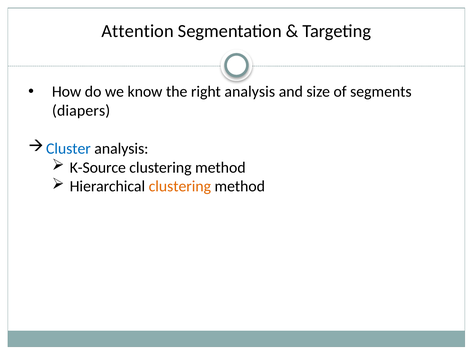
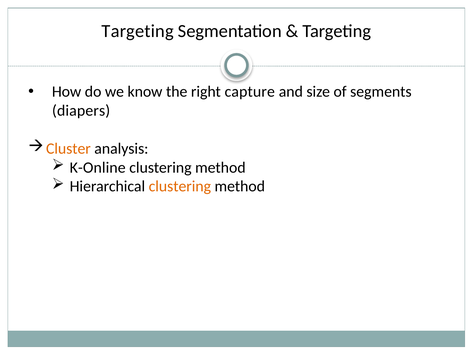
Attention at (138, 31): Attention -> Targeting
right analysis: analysis -> capture
Cluster colour: blue -> orange
K-Source: K-Source -> K-Online
